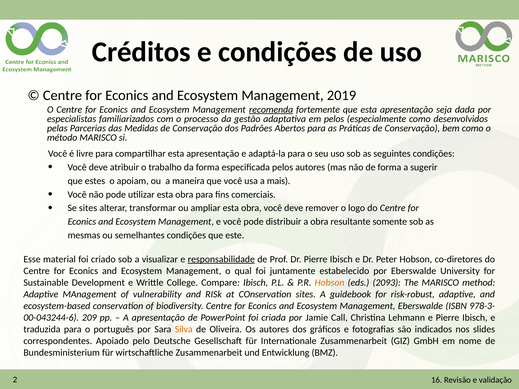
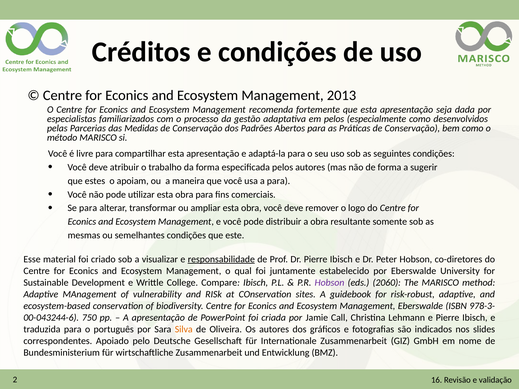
2019: 2019 -> 2013
recomenda underline: present -> none
a mais: mais -> para
Se sites: sites -> para
Hobson at (329, 283) colour: orange -> purple
2093: 2093 -> 2060
209: 209 -> 750
